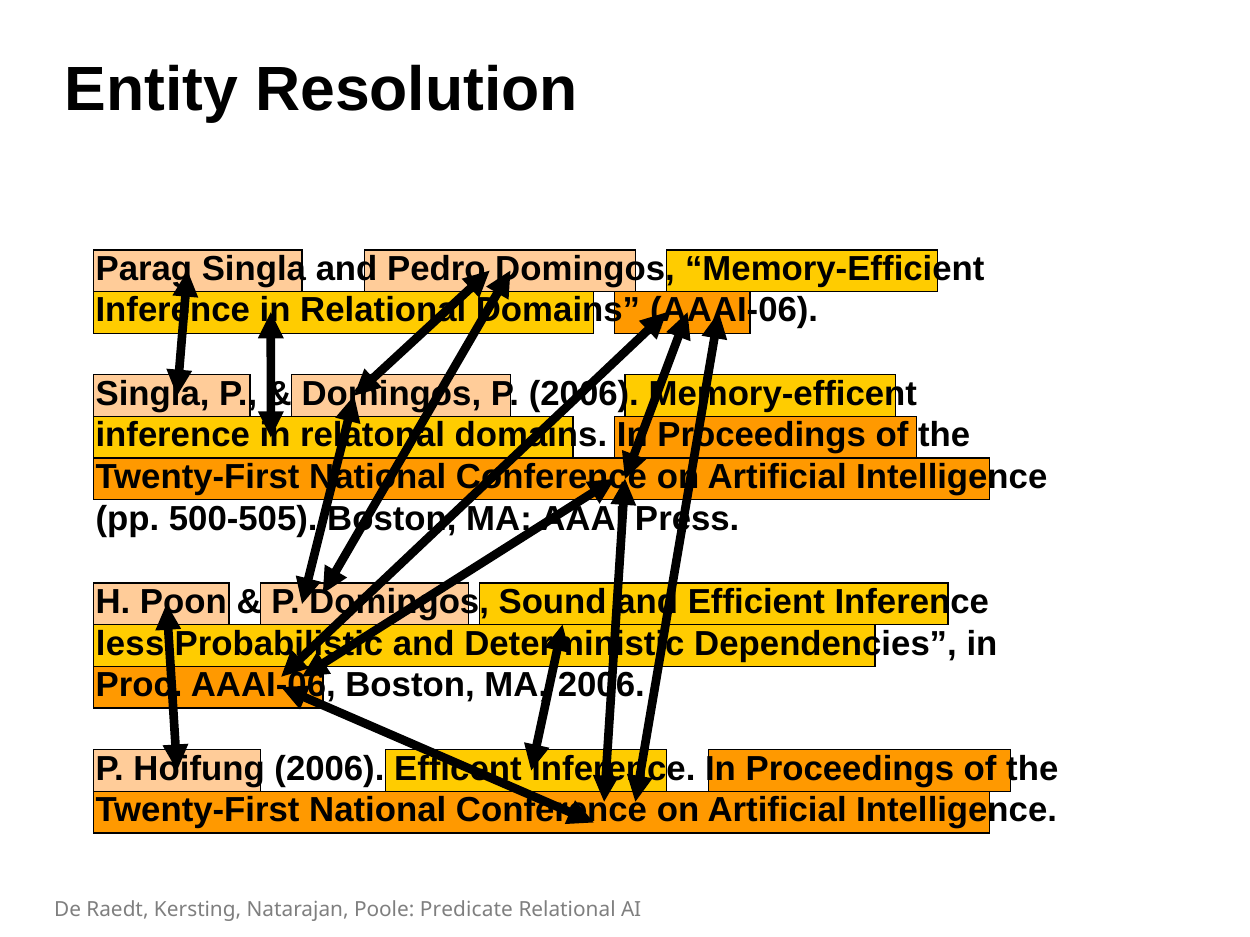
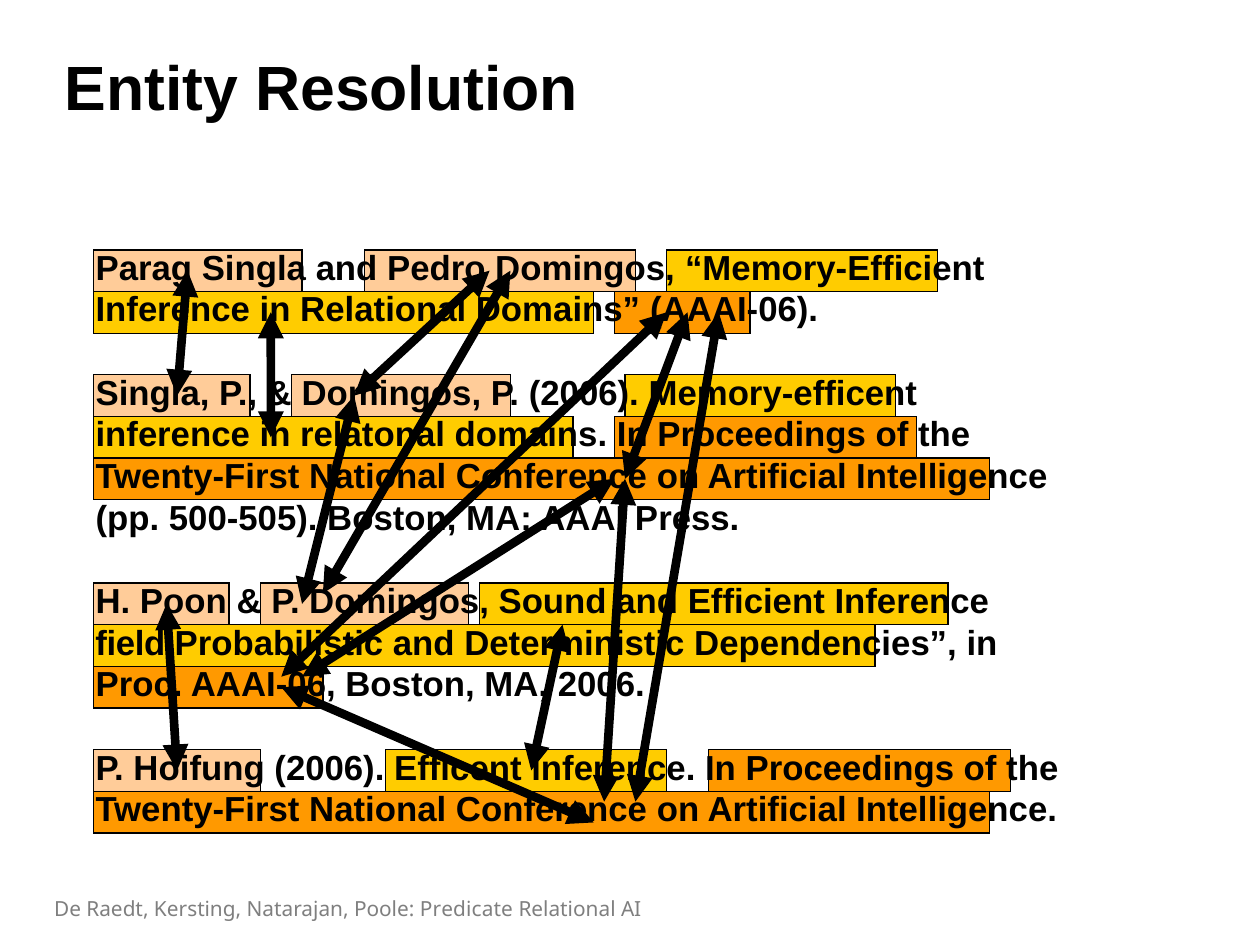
less: less -> field
